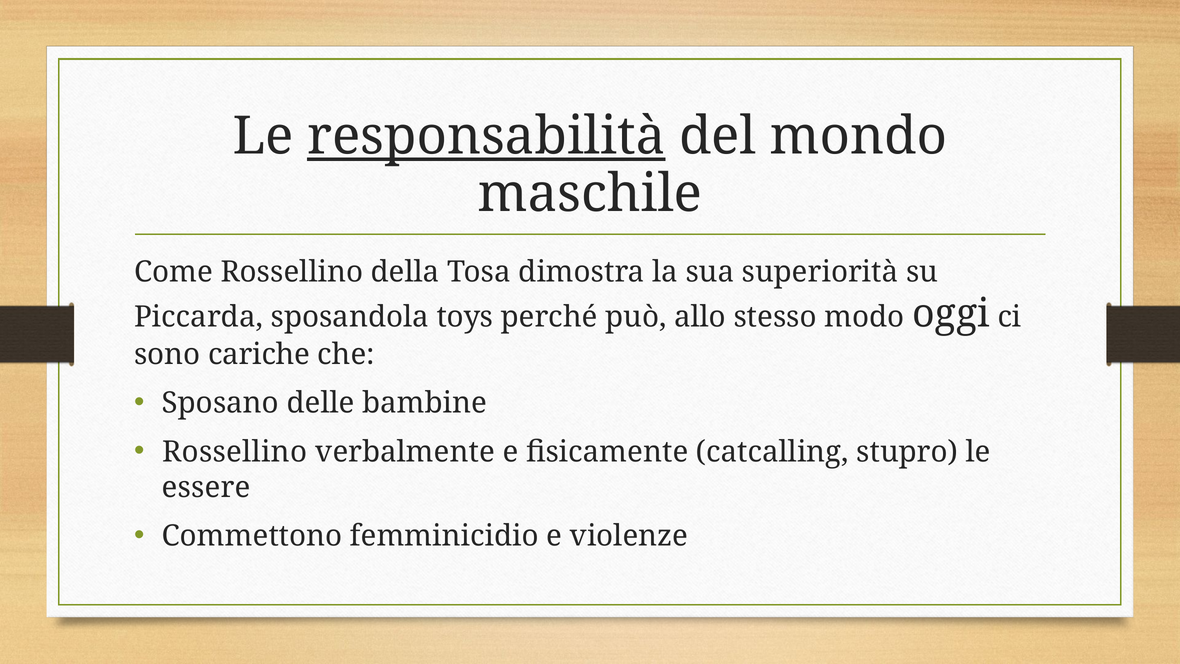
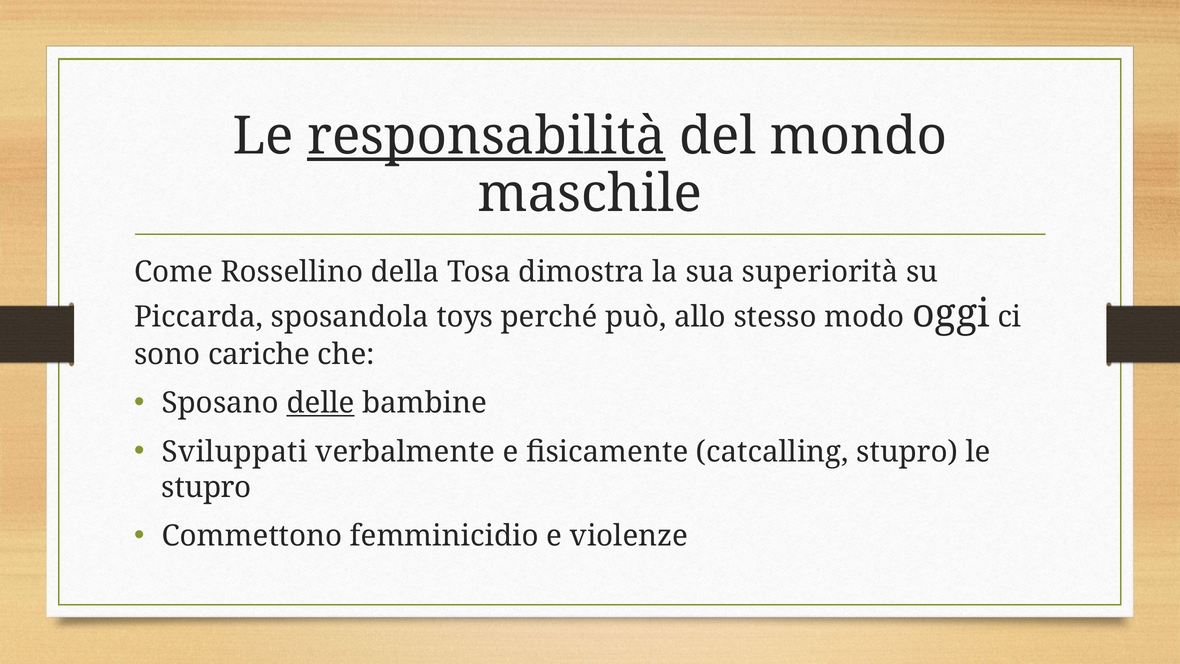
delle underline: none -> present
Rossellino at (235, 452): Rossellino -> Sviluppati
essere at (206, 487): essere -> stupro
